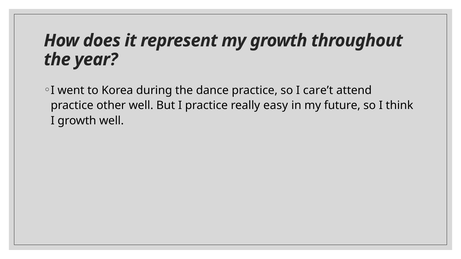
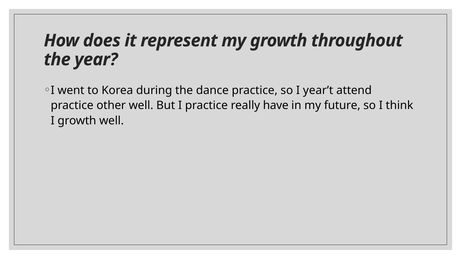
care’t: care’t -> year’t
easy: easy -> have
